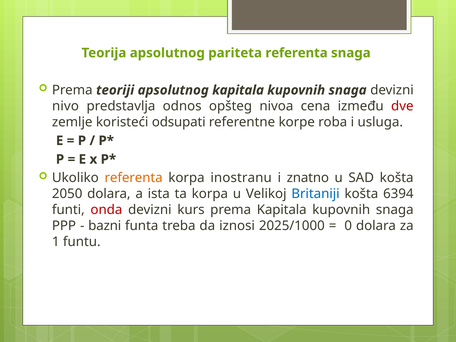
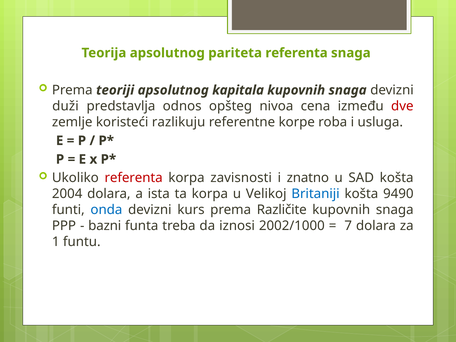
nivo: nivo -> duži
odsupati: odsupati -> razlikuju
referenta at (134, 178) colour: orange -> red
inostranu: inostranu -> zavisnosti
2050: 2050 -> 2004
6394: 6394 -> 9490
onda colour: red -> blue
prema Kapitala: Kapitala -> Različite
2025/1000: 2025/1000 -> 2002/1000
0: 0 -> 7
